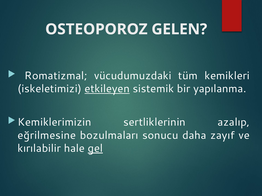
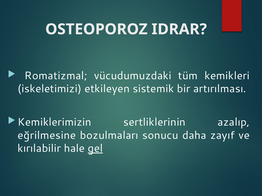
GELEN: GELEN -> IDRAR
etkileyen underline: present -> none
yapılanma: yapılanma -> artırılması
